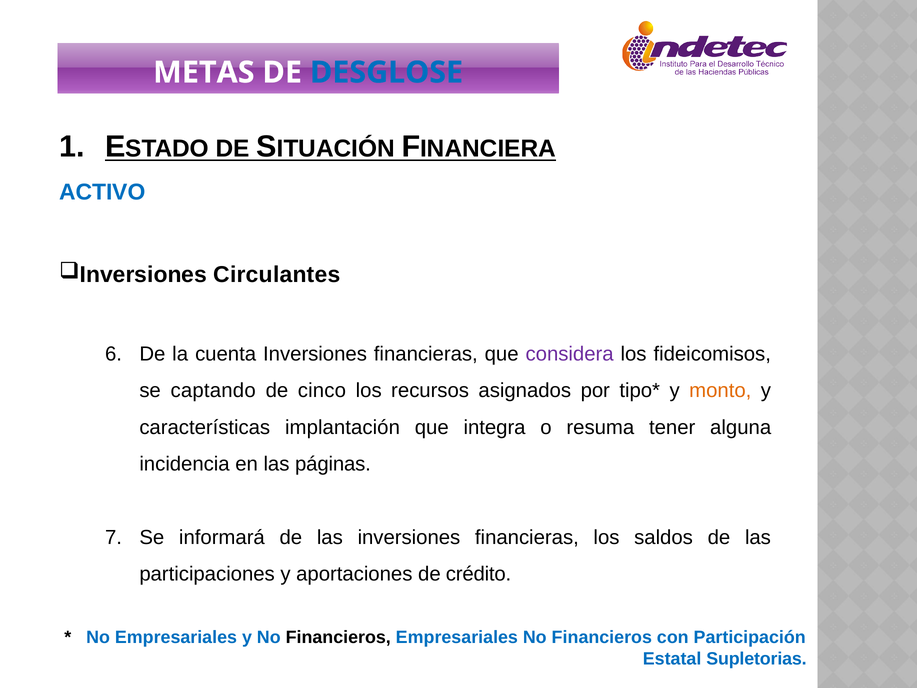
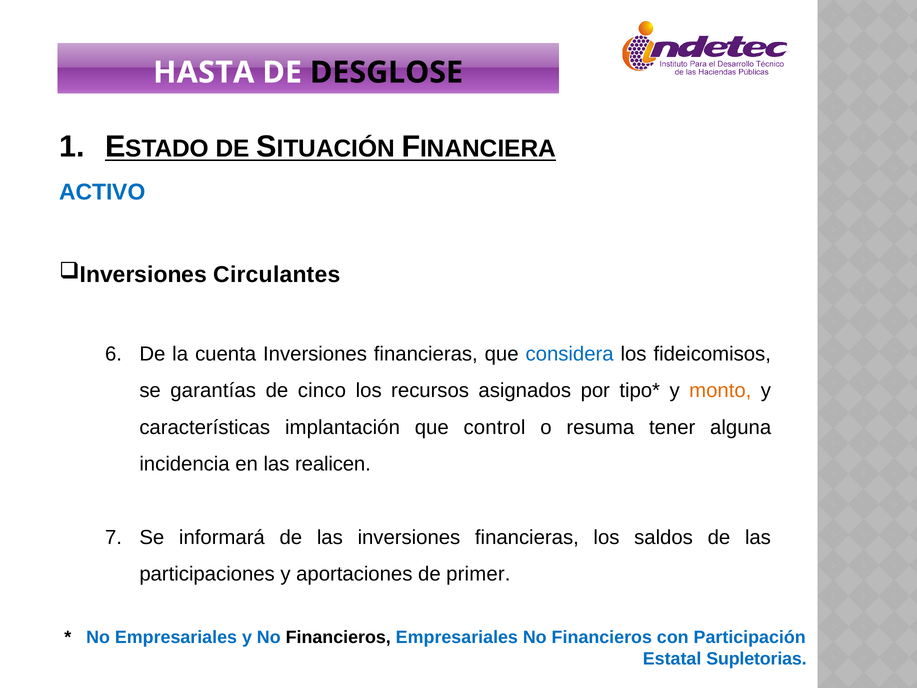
METAS: METAS -> HASTA
DESGLOSE colour: blue -> black
considera colour: purple -> blue
captando: captando -> garantías
integra: integra -> control
páginas: páginas -> realicen
crédito: crédito -> primer
